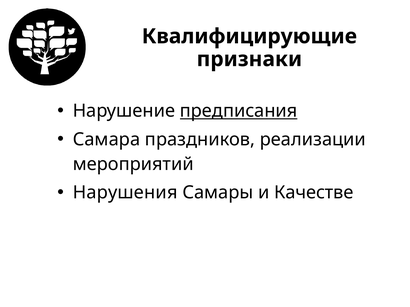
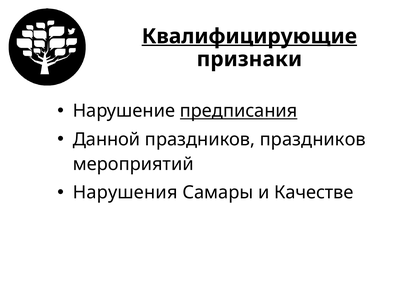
Квалифицирующие underline: none -> present
Самара: Самара -> Данной
праздников реализации: реализации -> праздников
